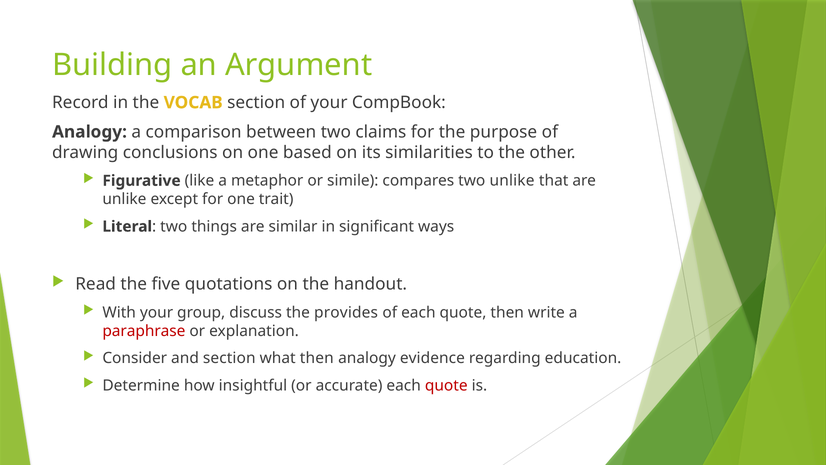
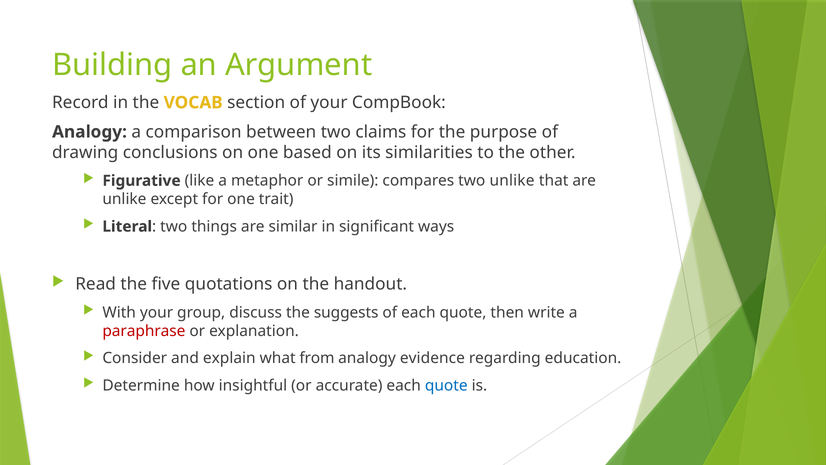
provides: provides -> suggests
and section: section -> explain
what then: then -> from
quote at (446, 385) colour: red -> blue
